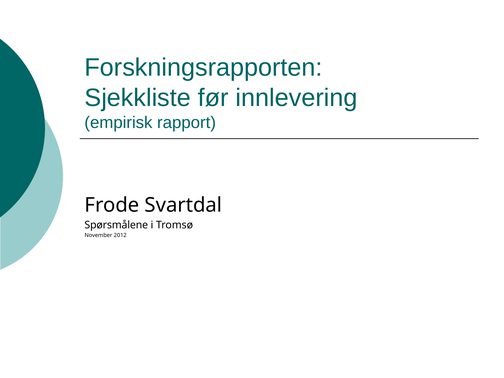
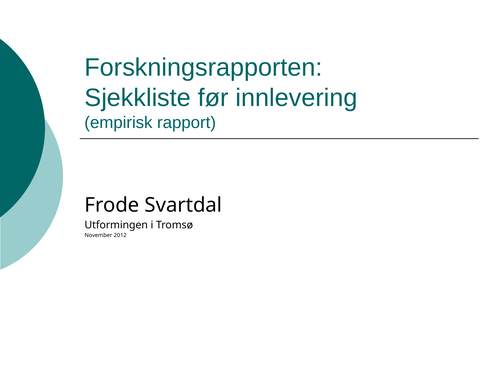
Spørsmålene: Spørsmålene -> Utformingen
